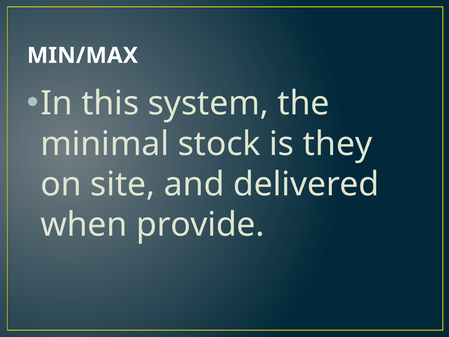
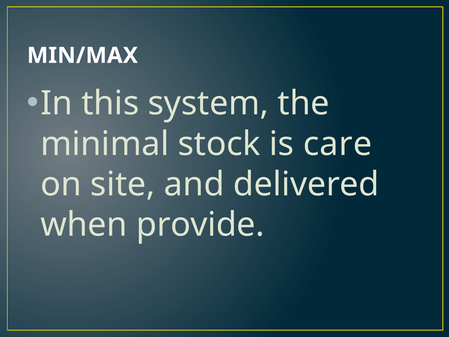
they: they -> care
